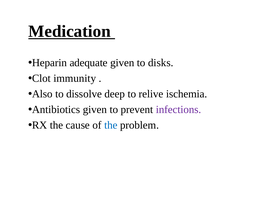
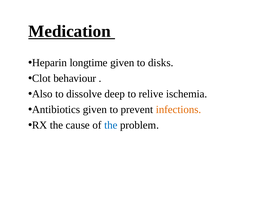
adequate: adequate -> longtime
immunity: immunity -> behaviour
infections colour: purple -> orange
